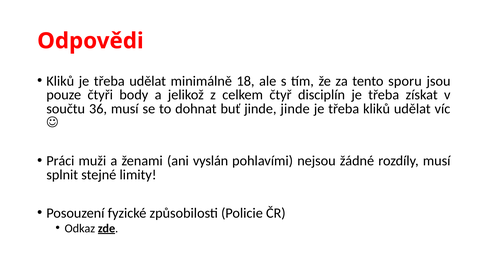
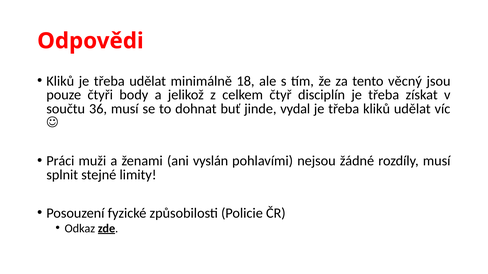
sporu: sporu -> věcný
jinde jinde: jinde -> vydal
